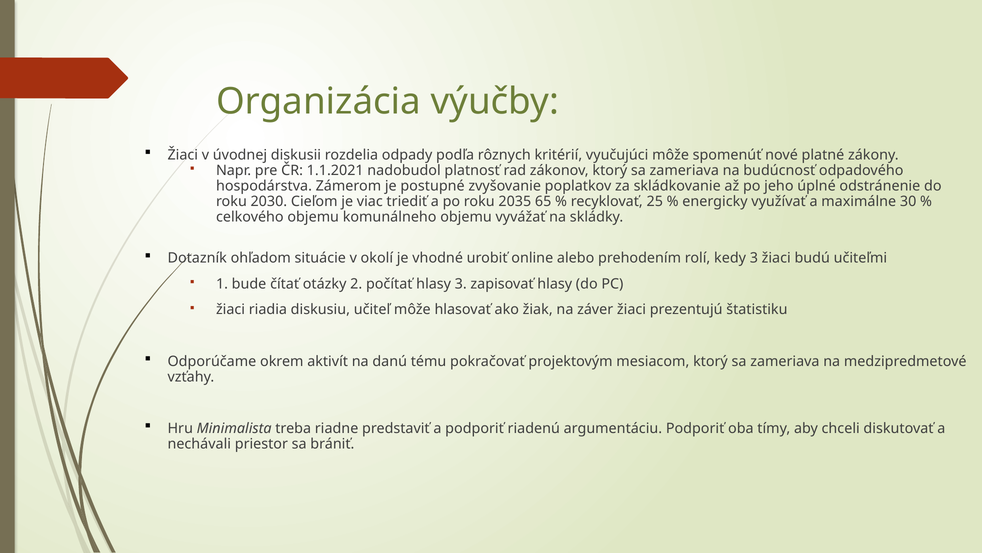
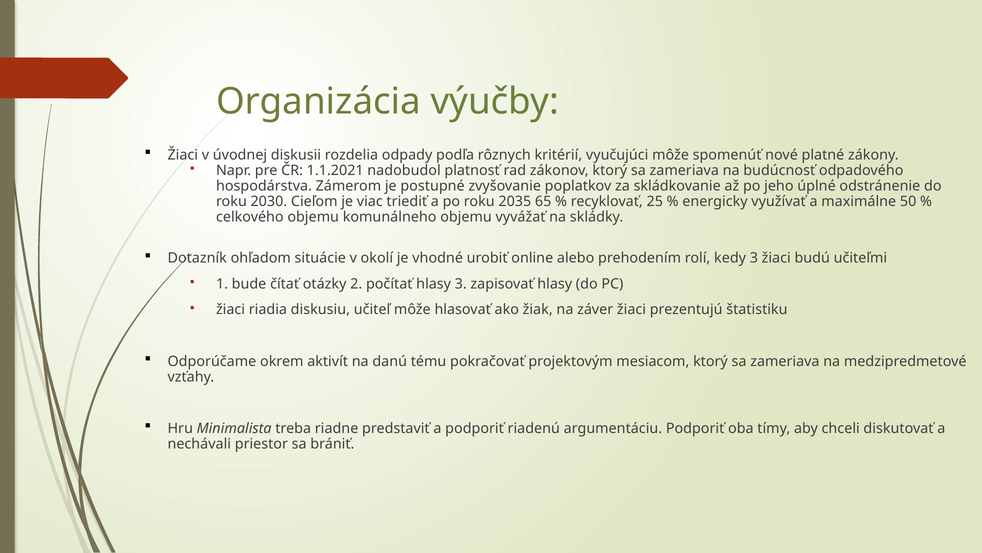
30: 30 -> 50
